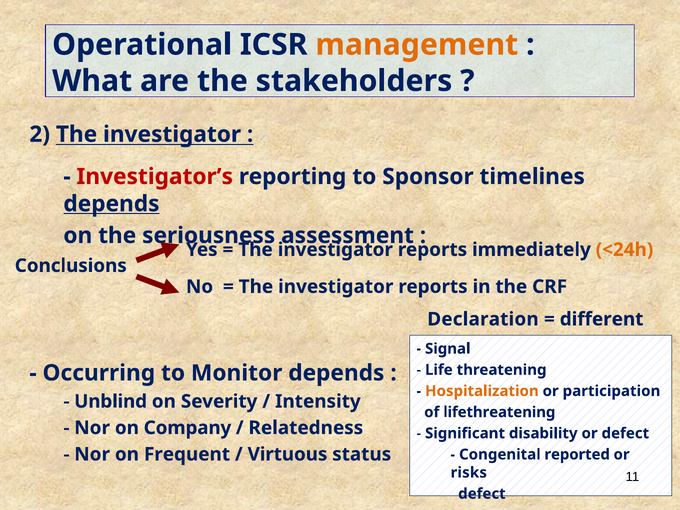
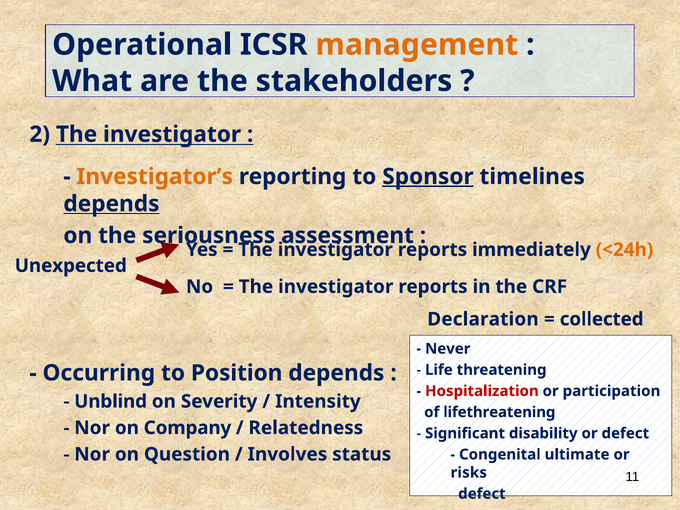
Investigator’s colour: red -> orange
Sponsor underline: none -> present
Conclusions: Conclusions -> Unexpected
different: different -> collected
Signal: Signal -> Never
Monitor: Monitor -> Position
Hospitalization colour: orange -> red
Frequent: Frequent -> Question
Virtuous: Virtuous -> Involves
reported: reported -> ultimate
